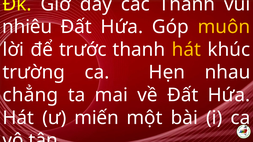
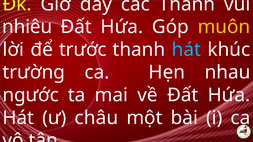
hát at (186, 50) colour: yellow -> light blue
chẳng: chẳng -> ngước
miến: miến -> châu
